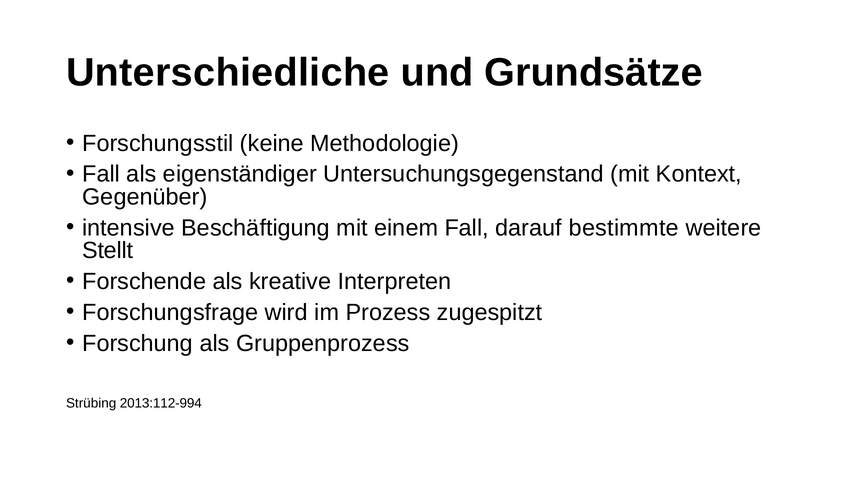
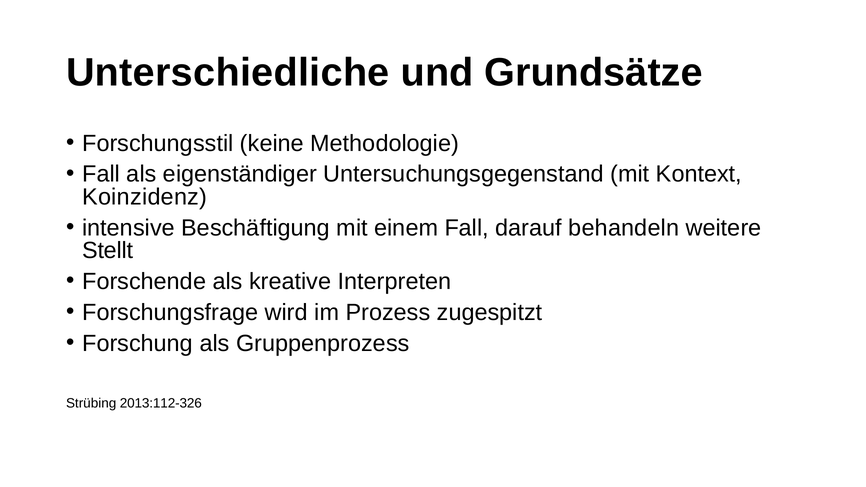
Gegenüber: Gegenüber -> Koinzidenz
bestimmte: bestimmte -> behandeln
2013:112-994: 2013:112-994 -> 2013:112-326
